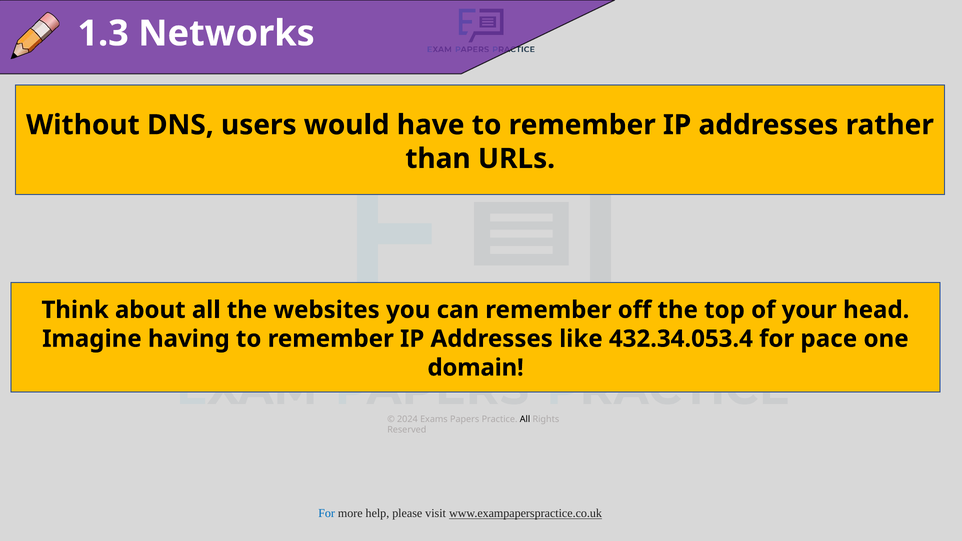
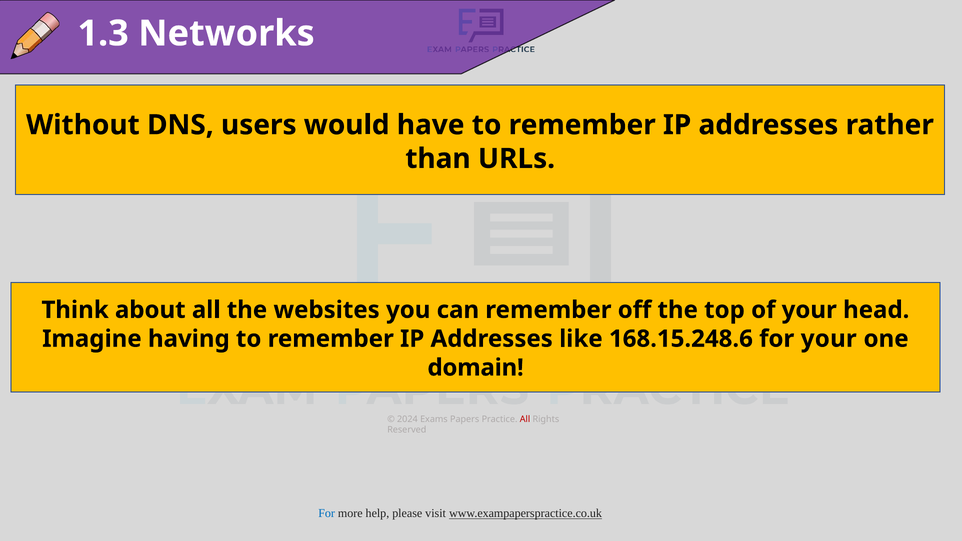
432.34.053.4: 432.34.053.4 -> 168.15.248.6
pace at (829, 339): pace -> your
All at (525, 419) colour: black -> red
